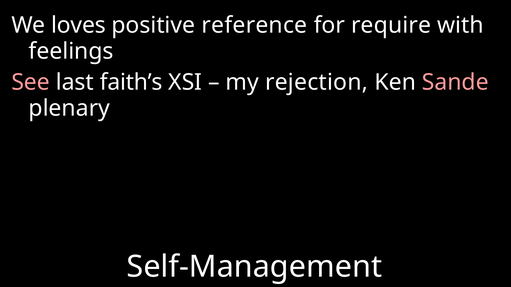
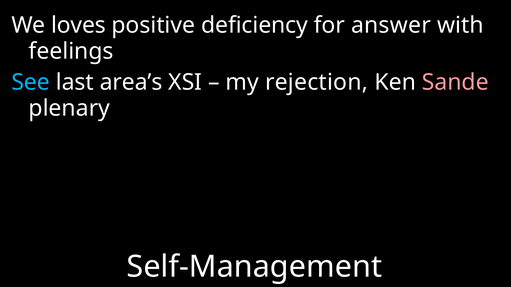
reference: reference -> deficiency
require: require -> answer
See colour: pink -> light blue
faith’s: faith’s -> area’s
